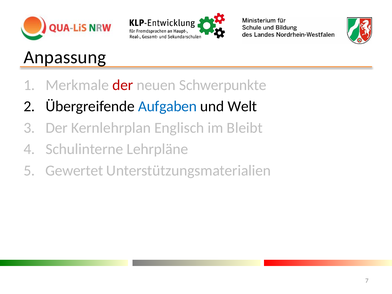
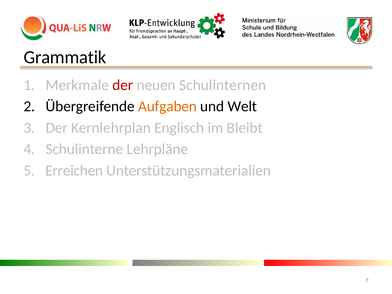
Anpassung: Anpassung -> Grammatik
Schwerpunkte: Schwerpunkte -> Schulinternen
Aufgaben colour: blue -> orange
Gewertet: Gewertet -> Erreichen
